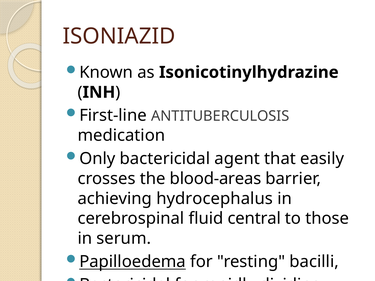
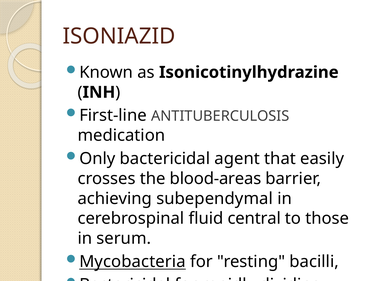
hydrocephalus: hydrocephalus -> subependymal
Papilloedema: Papilloedema -> Mycobacteria
